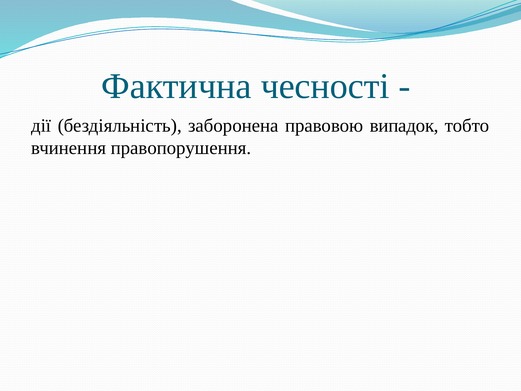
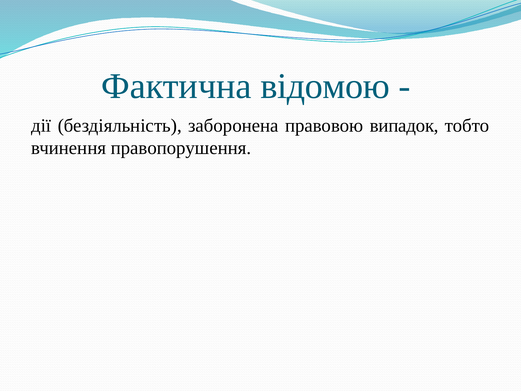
чесності: чесності -> відомою
